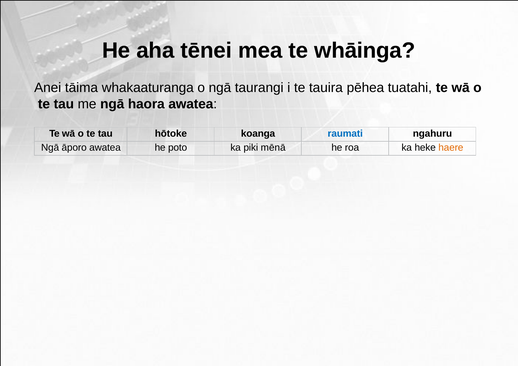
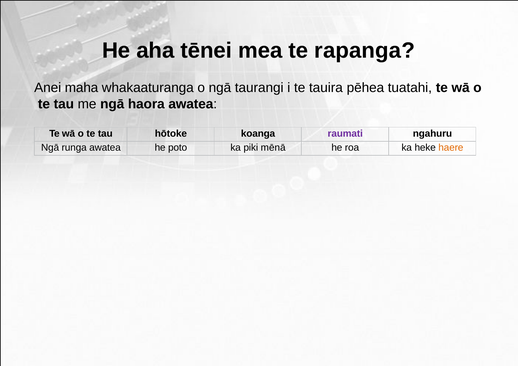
whāinga: whāinga -> rapanga
tāima: tāima -> maha
raumati colour: blue -> purple
āporo: āporo -> runga
